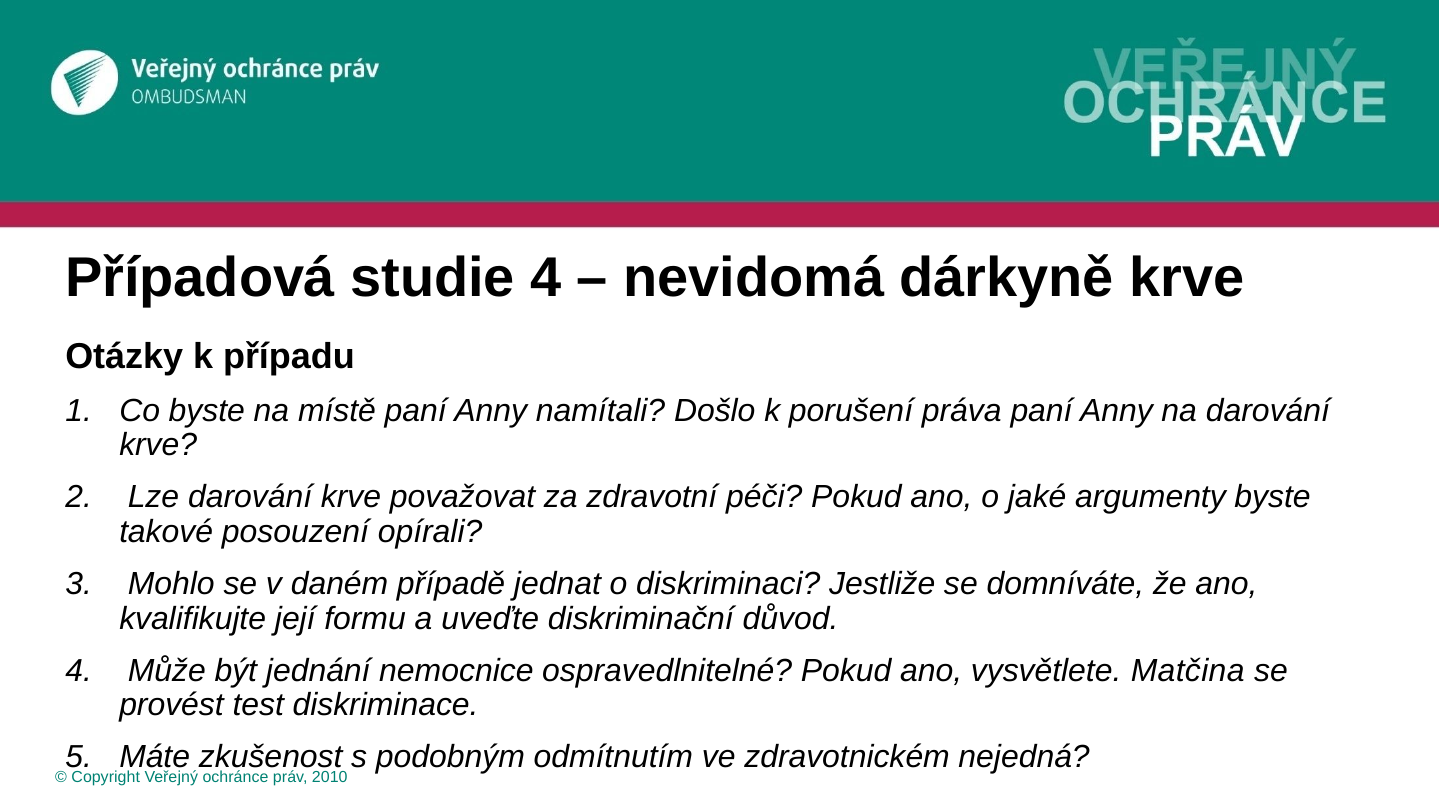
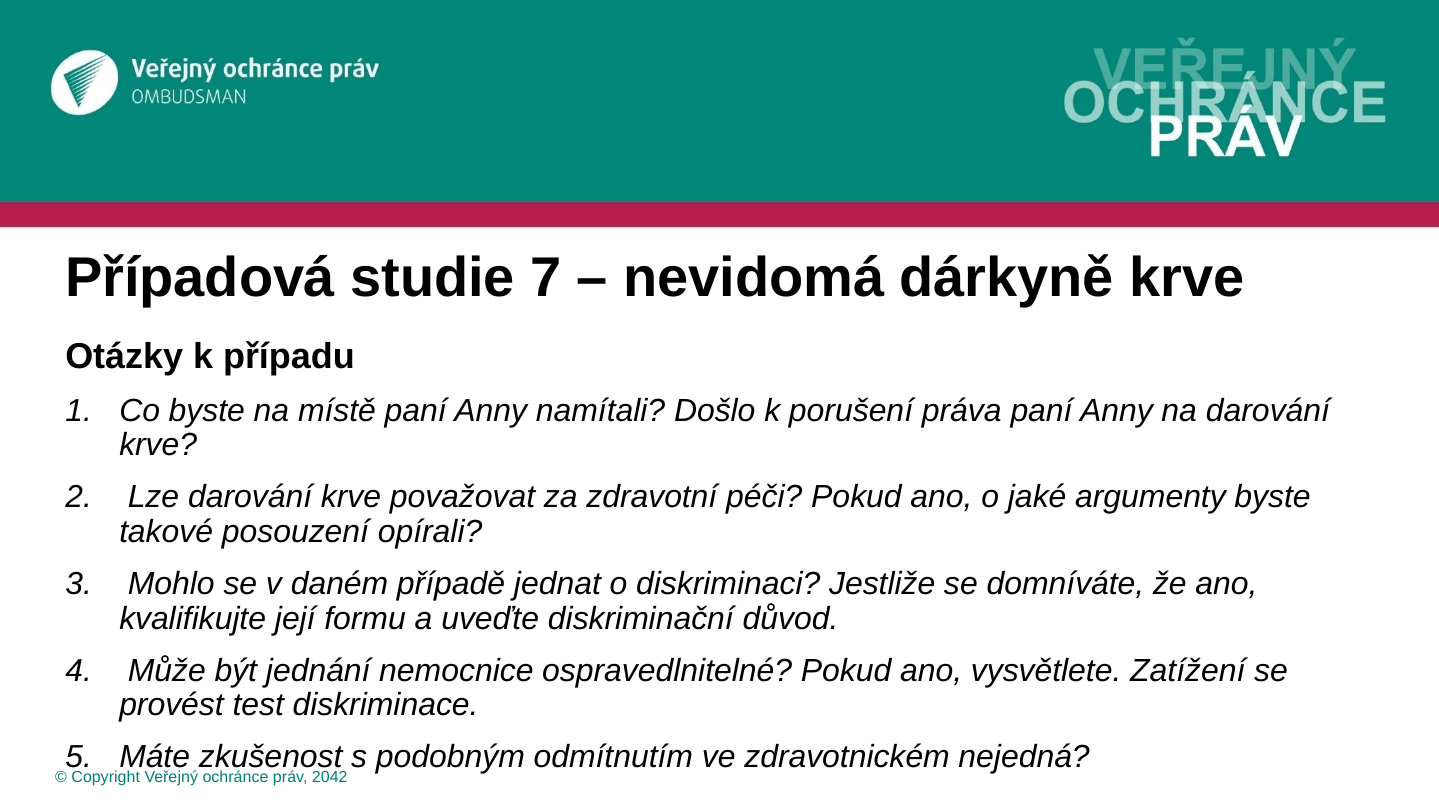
studie 4: 4 -> 7
Matčina: Matčina -> Zatížení
2010: 2010 -> 2042
